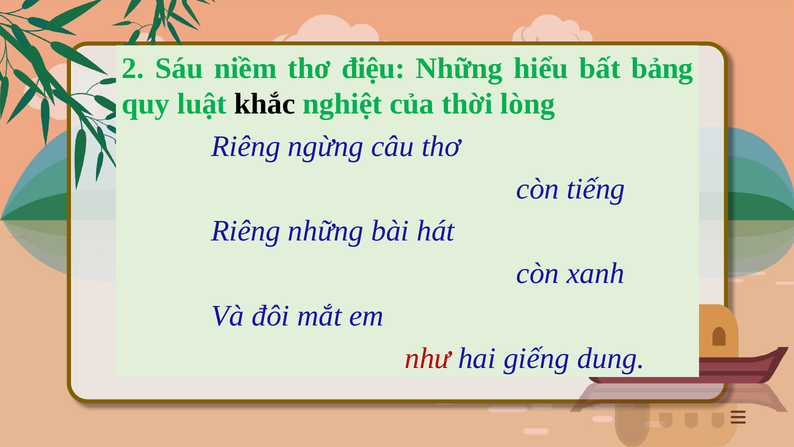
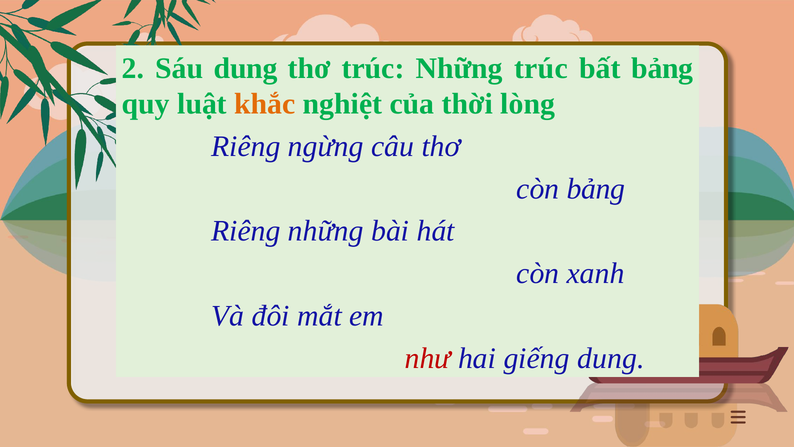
Sáu niềm: niềm -> dung
thơ điệu: điệu -> trúc
Những hiểu: hiểu -> trúc
khắc colour: black -> orange
còn tiếng: tiếng -> bảng
